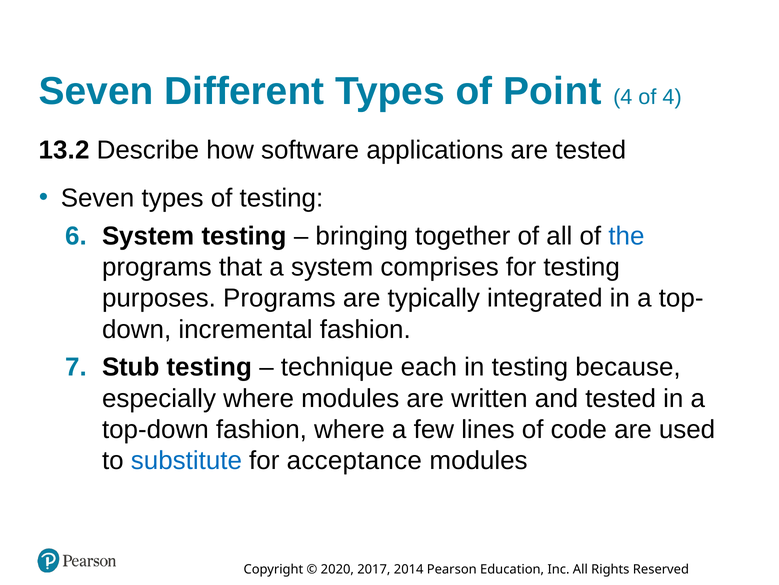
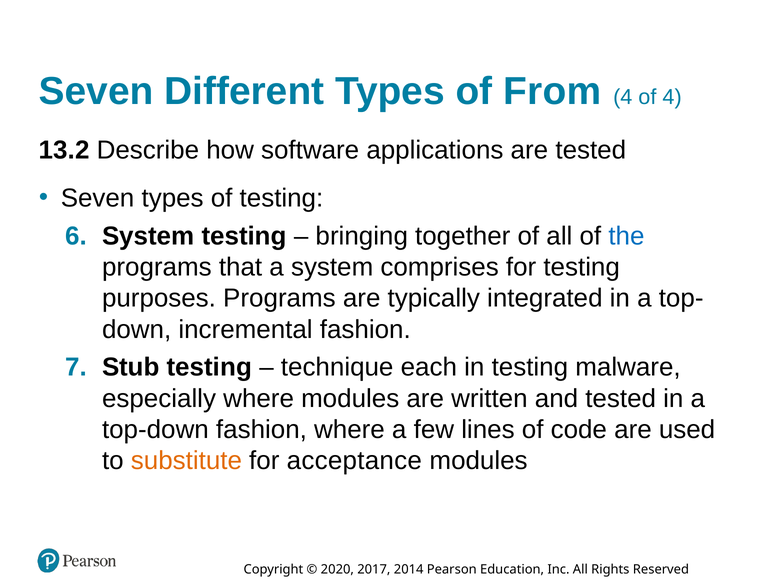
Point: Point -> From
because: because -> malware
substitute colour: blue -> orange
